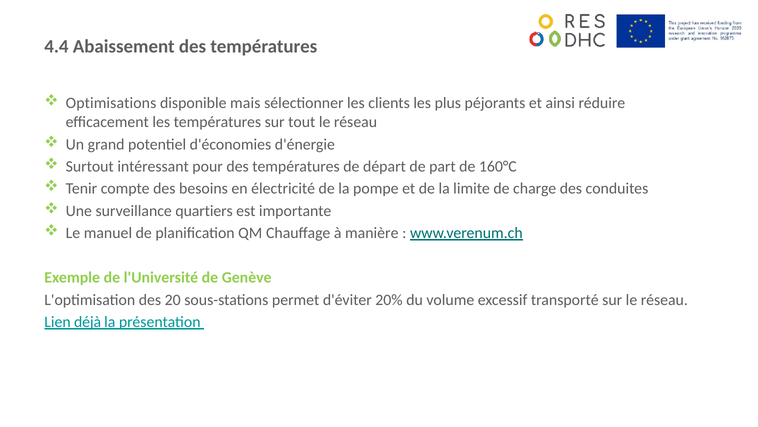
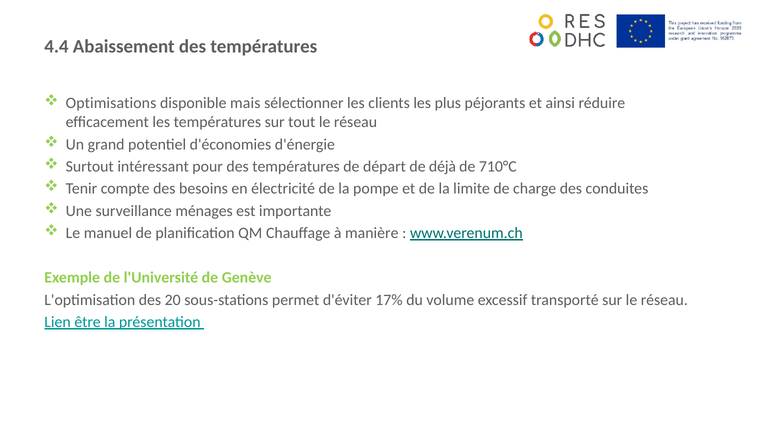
part: part -> déjà
160°C: 160°C -> 710°C
quartiers: quartiers -> ménages
20%: 20% -> 17%
déjà: déjà -> être
